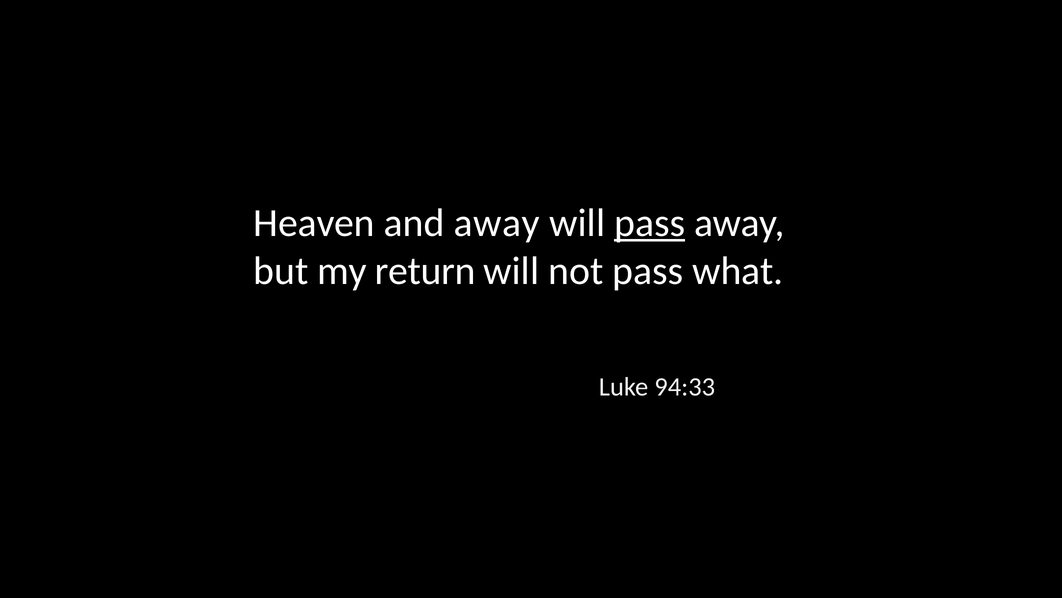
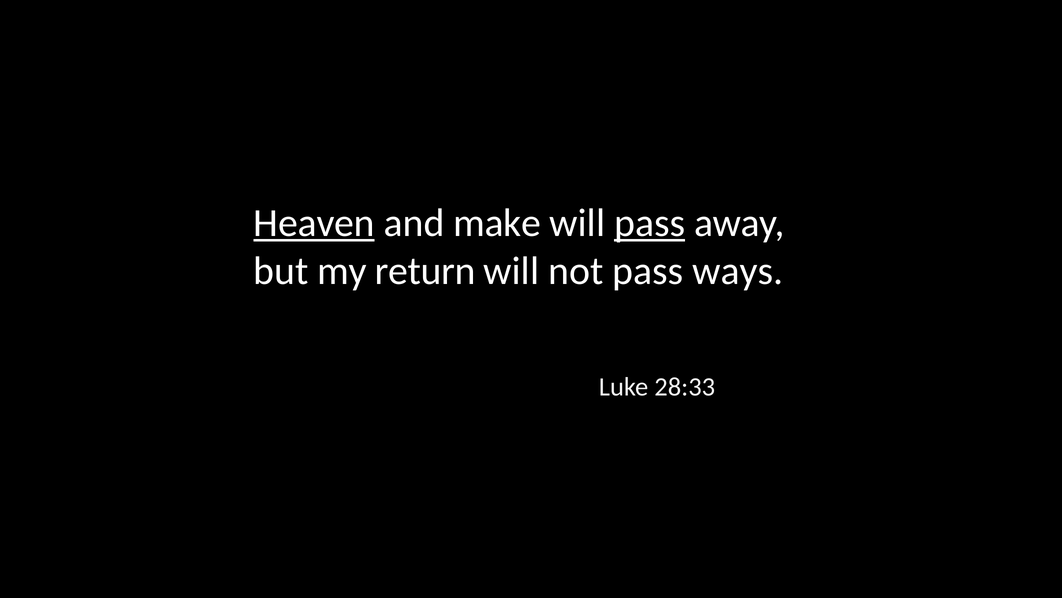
Heaven underline: none -> present
and away: away -> make
what: what -> ways
94:33: 94:33 -> 28:33
